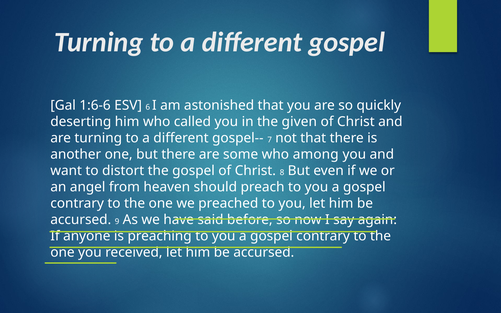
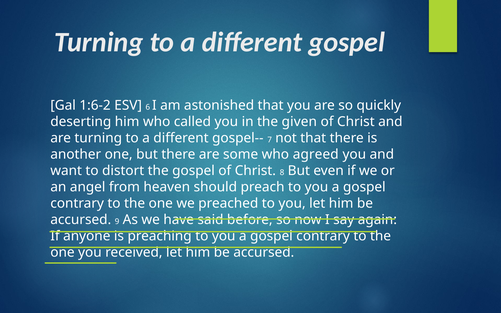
1:6-6: 1:6-6 -> 1:6-2
among: among -> agreed
